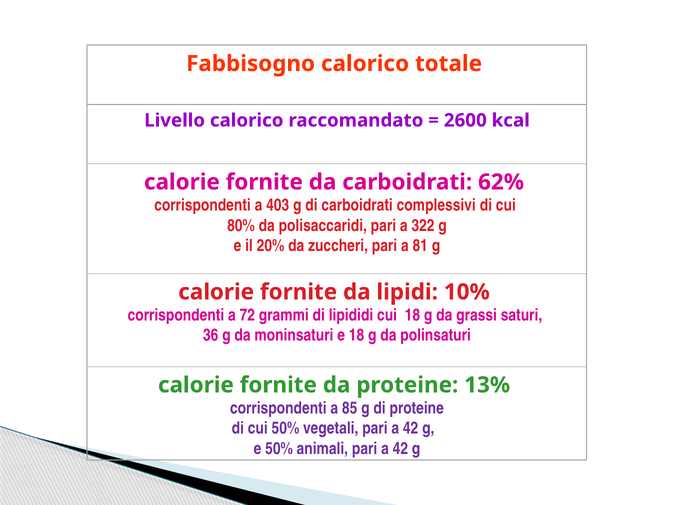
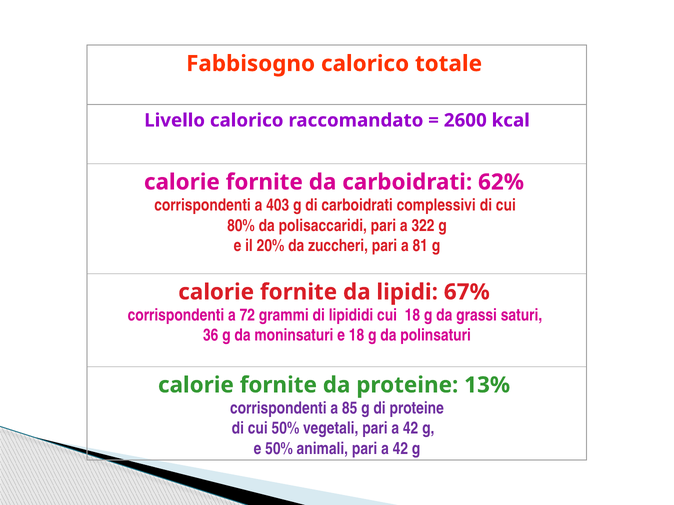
10%: 10% -> 67%
